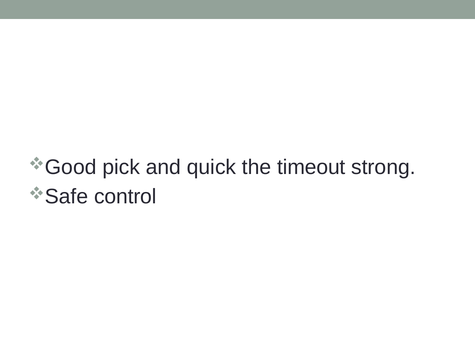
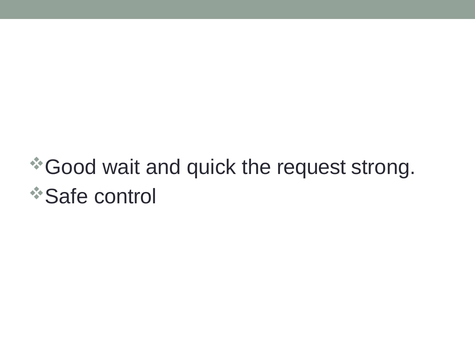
pick: pick -> wait
timeout: timeout -> request
